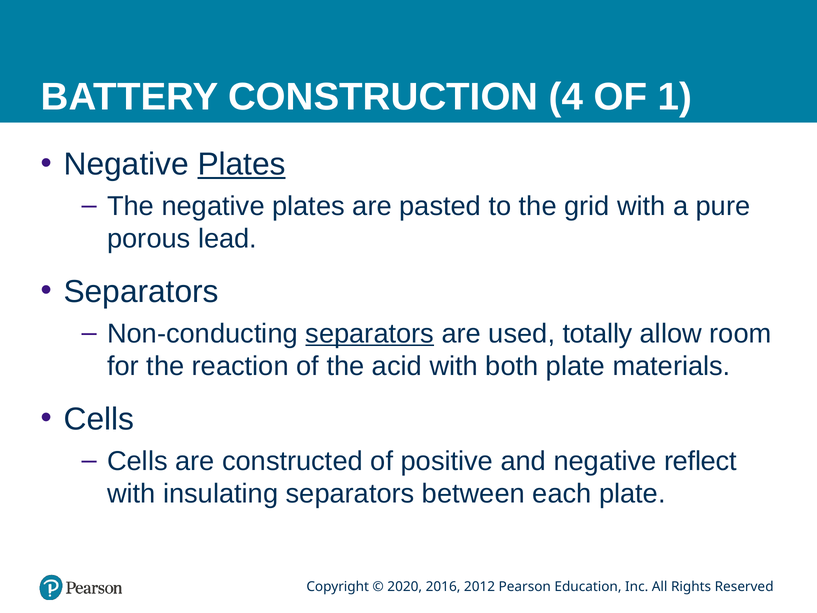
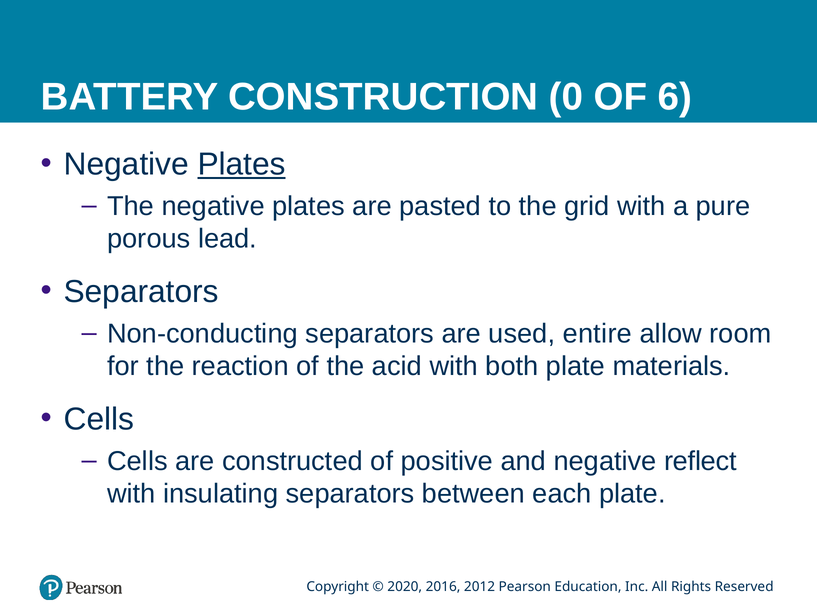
4: 4 -> 0
1: 1 -> 6
separators at (370, 334) underline: present -> none
totally: totally -> entire
